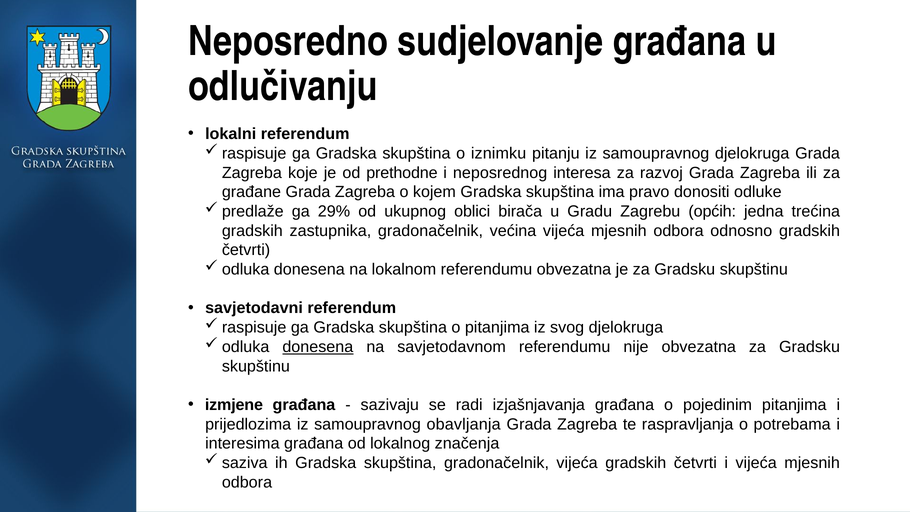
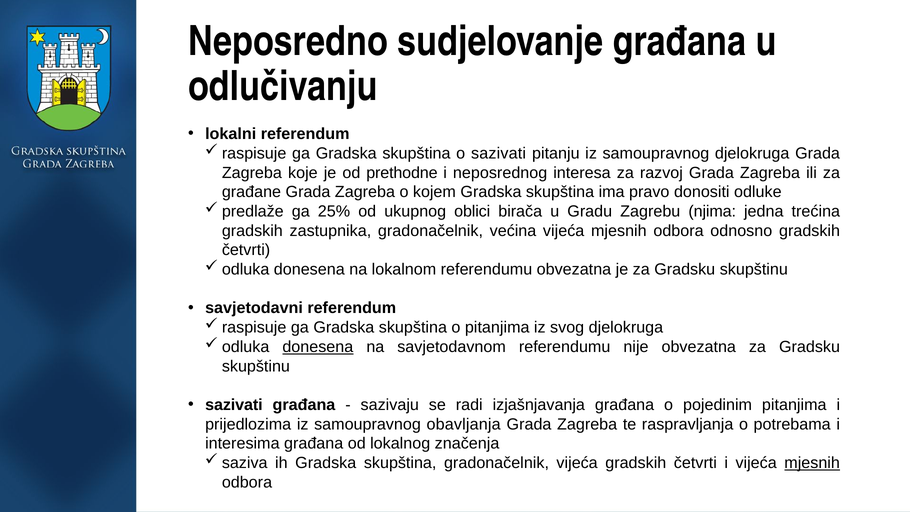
o iznimku: iznimku -> sazivati
29%: 29% -> 25%
općih: općih -> njima
izmjene at (234, 405): izmjene -> sazivati
mjesnih at (812, 463) underline: none -> present
